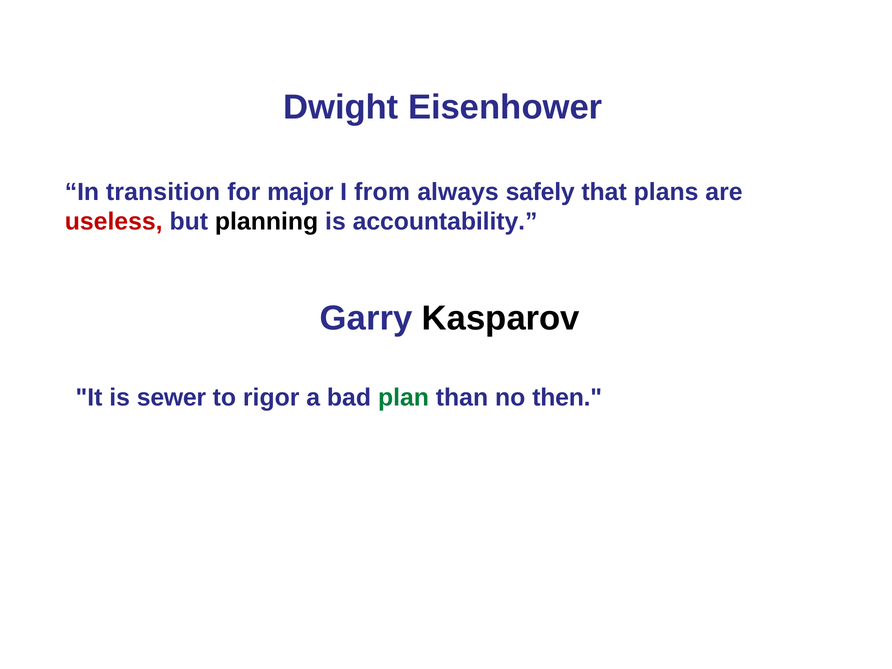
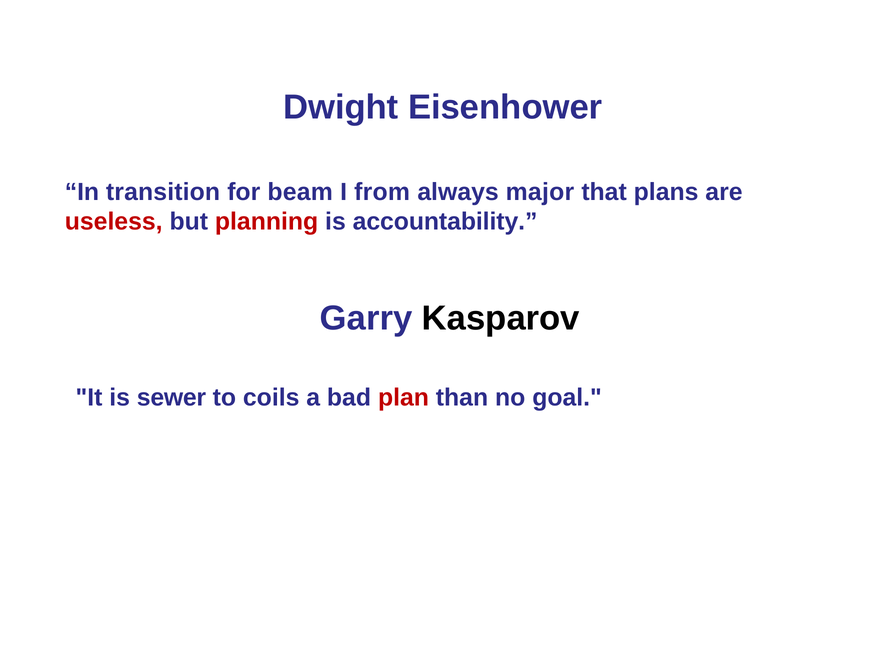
major: major -> beam
safely: safely -> major
planning colour: black -> red
rigor: rigor -> coils
plan colour: green -> red
then: then -> goal
